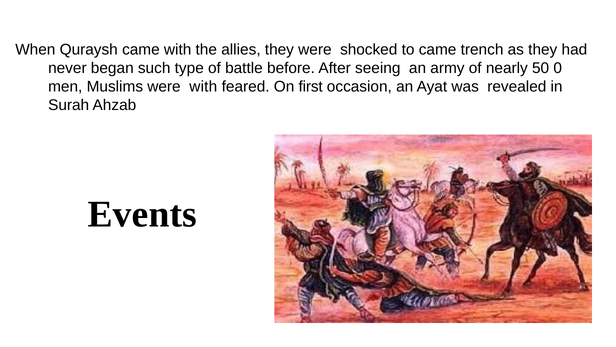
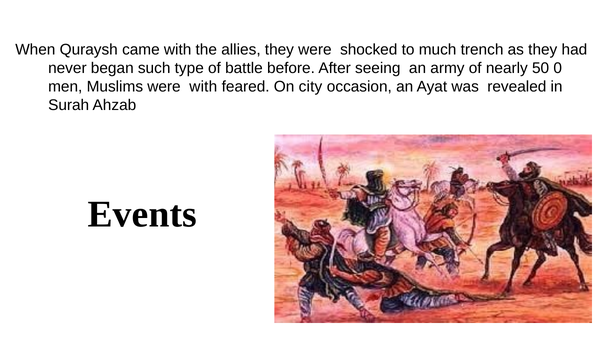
to came: came -> much
first: first -> city
